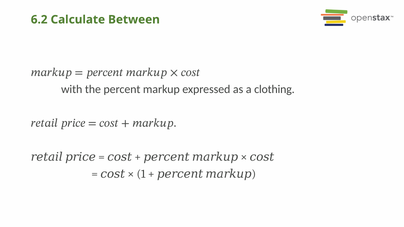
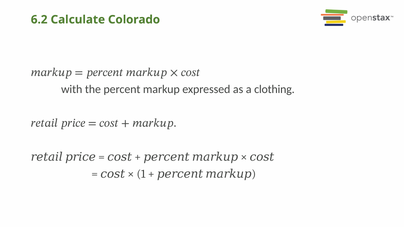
Between: Between -> Colorado
